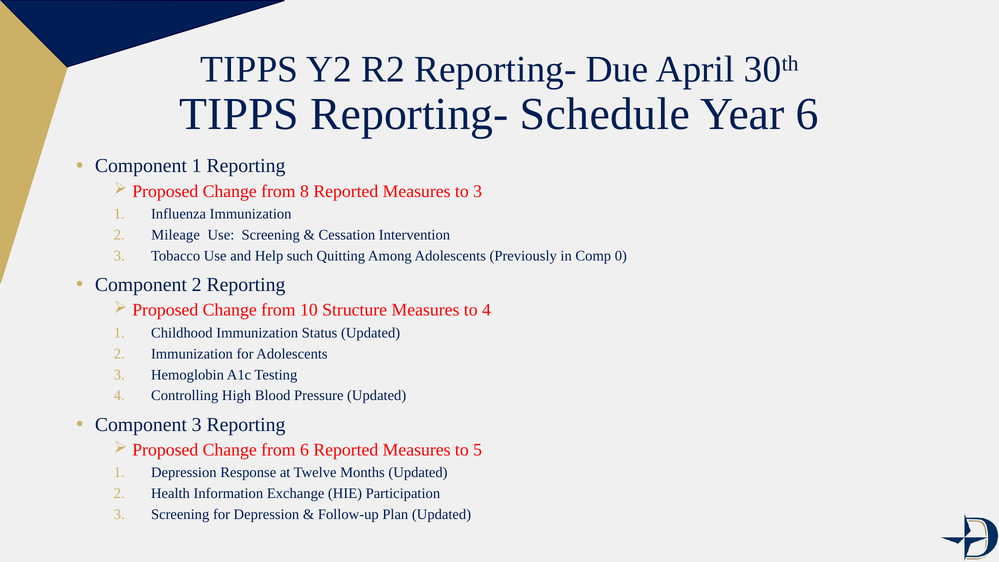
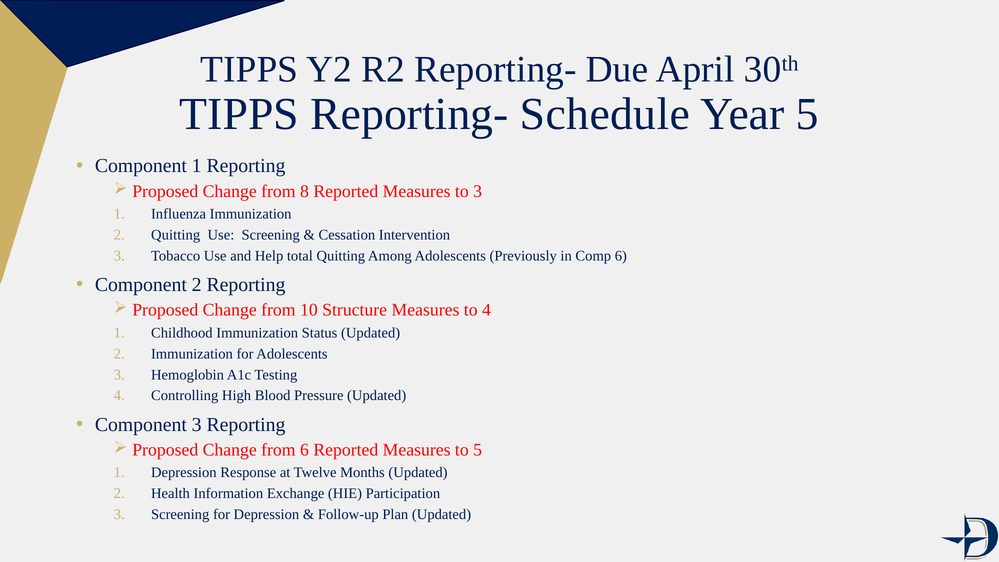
Year 6: 6 -> 5
2 Mileage: Mileage -> Quitting
such: such -> total
Comp 0: 0 -> 6
